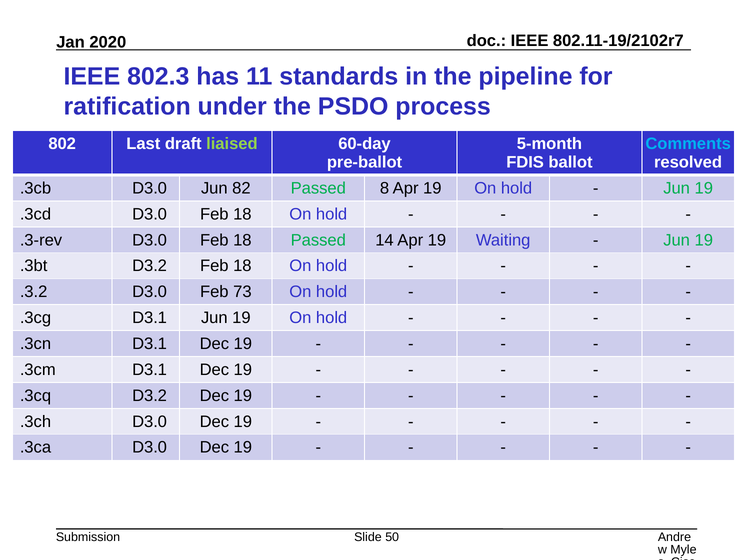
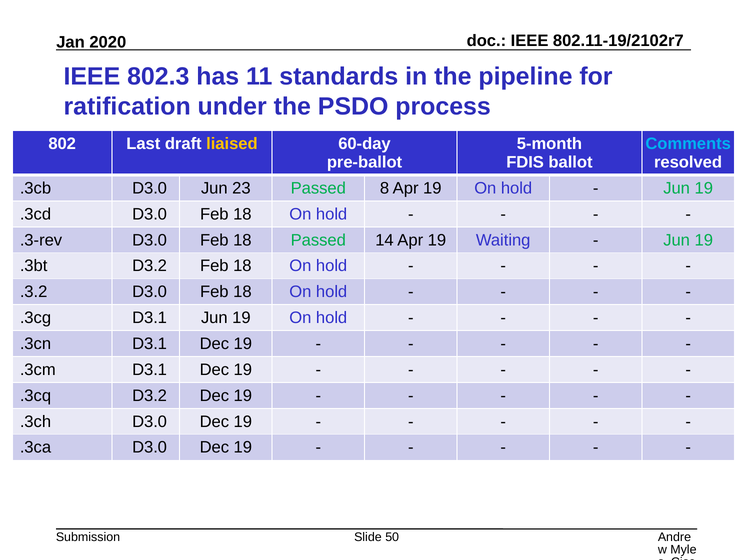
liaised colour: light green -> yellow
82: 82 -> 23
.3.2 D3.0 Feb 73: 73 -> 18
